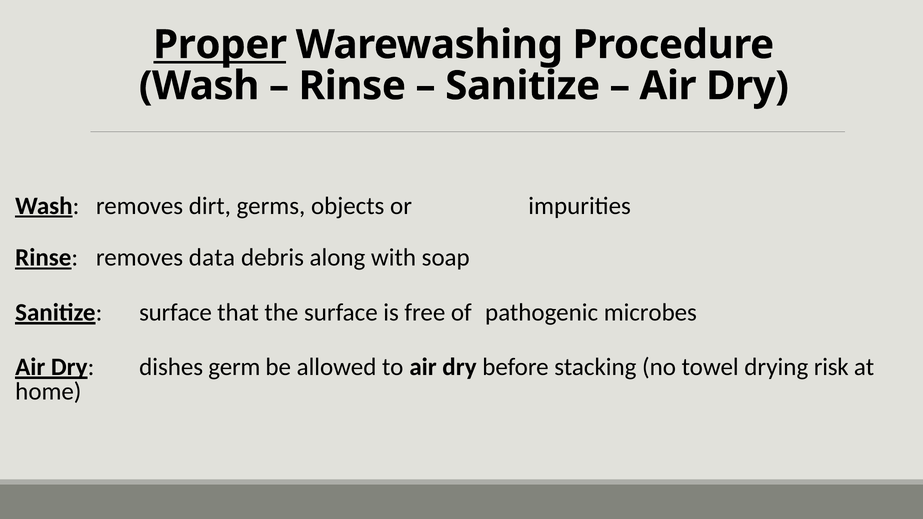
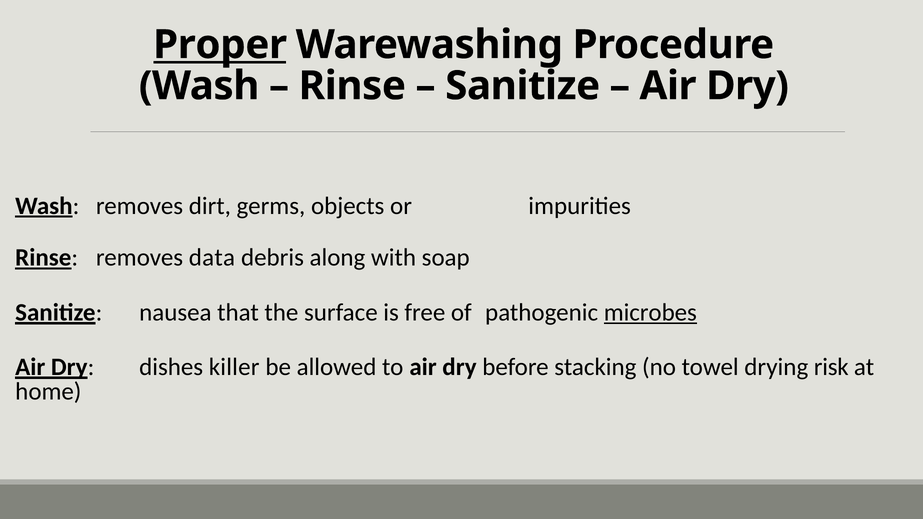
Sanitize surface: surface -> nausea
microbes underline: none -> present
germ: germ -> killer
